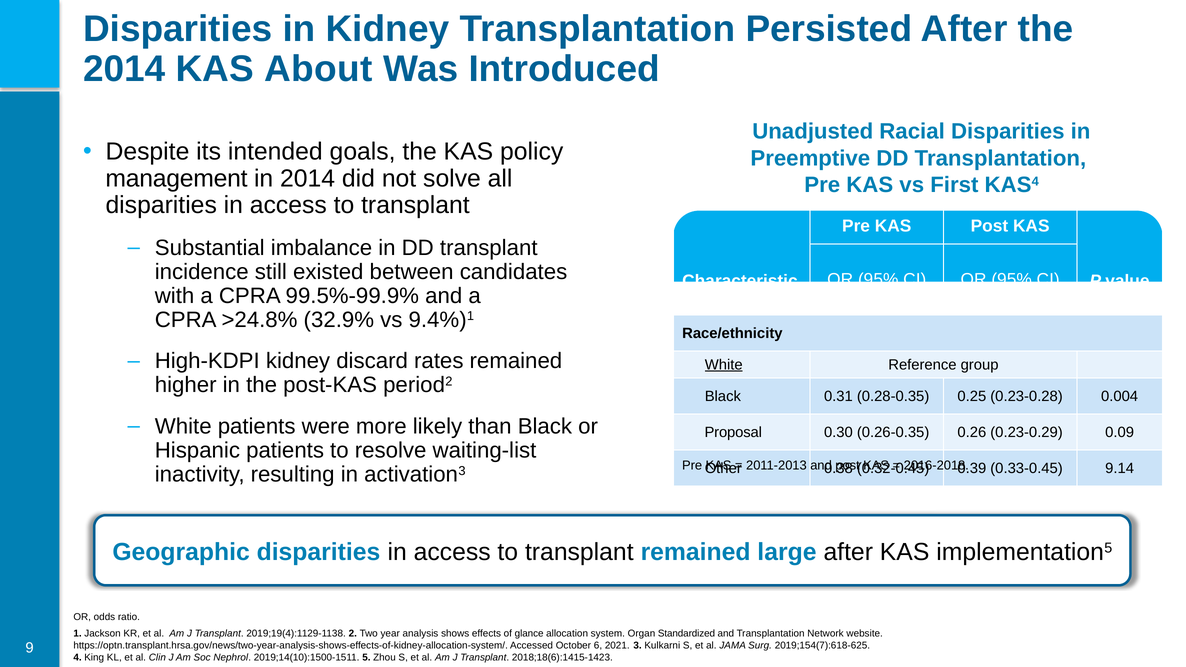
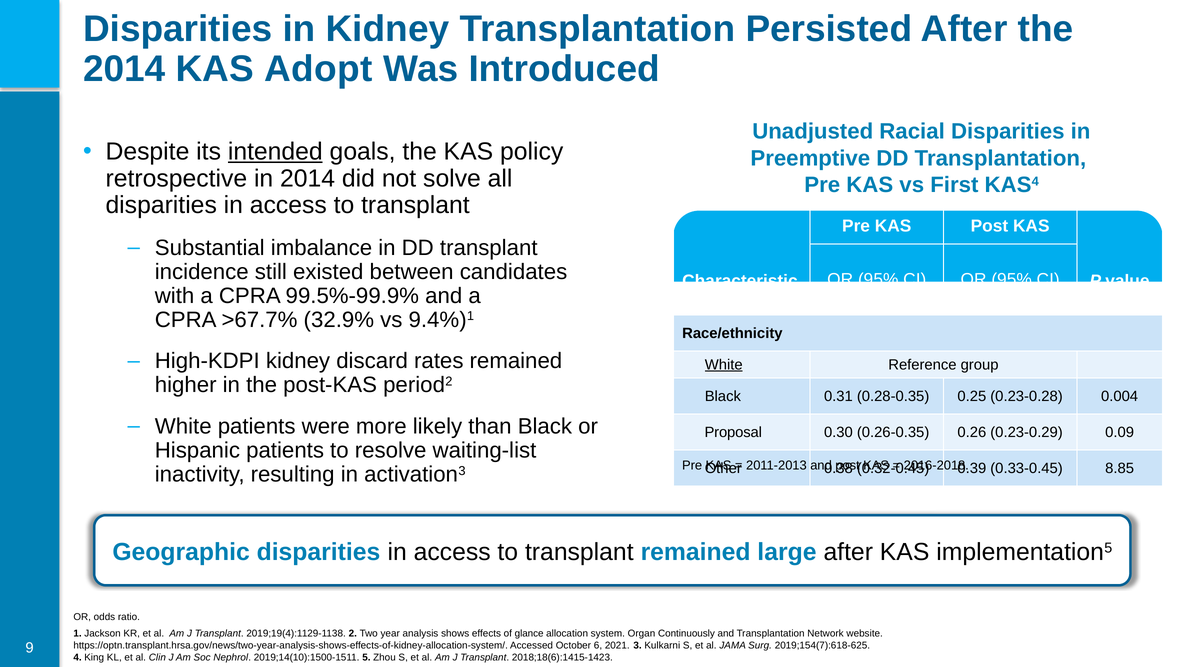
About: About -> Adopt
intended underline: none -> present
management: management -> retrospective
>24.8%: >24.8% -> >67.7%
9.14: 9.14 -> 8.85
Standardized: Standardized -> Continuously
